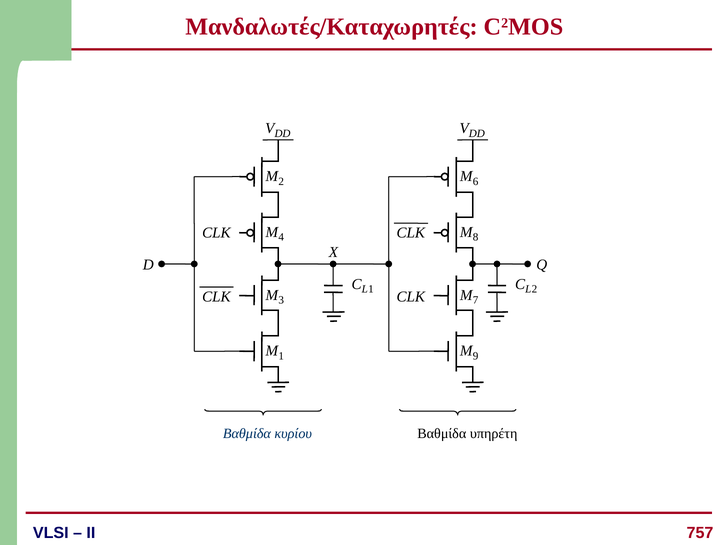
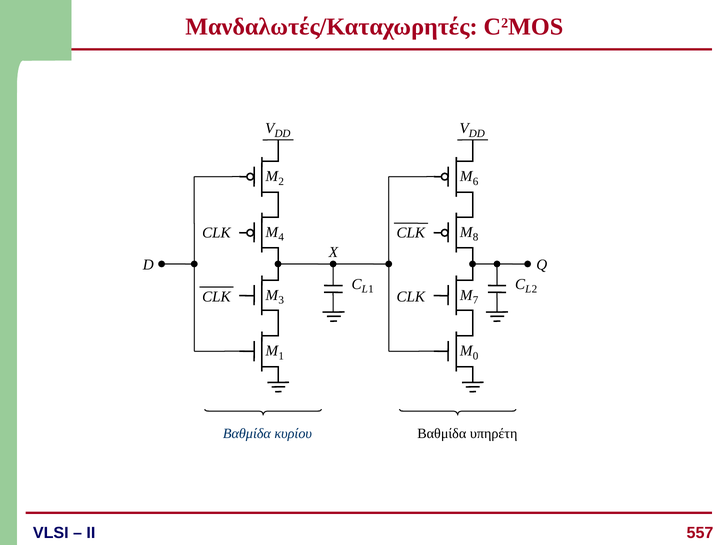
9: 9 -> 0
757: 757 -> 557
